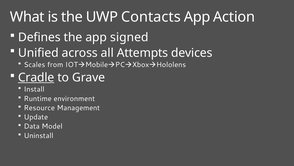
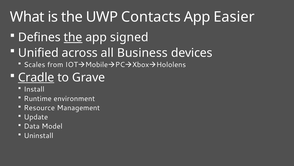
Action: Action -> Easier
the at (73, 37) underline: none -> present
Attempts: Attempts -> Business
